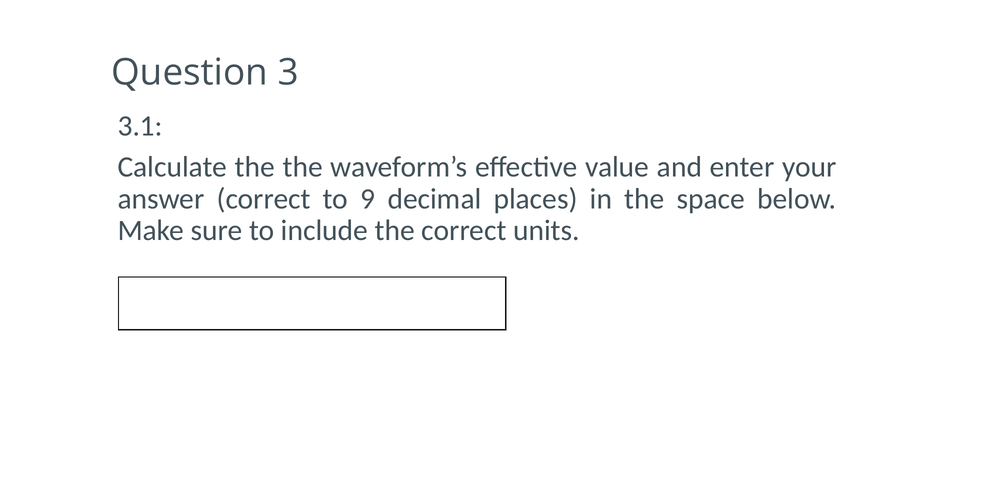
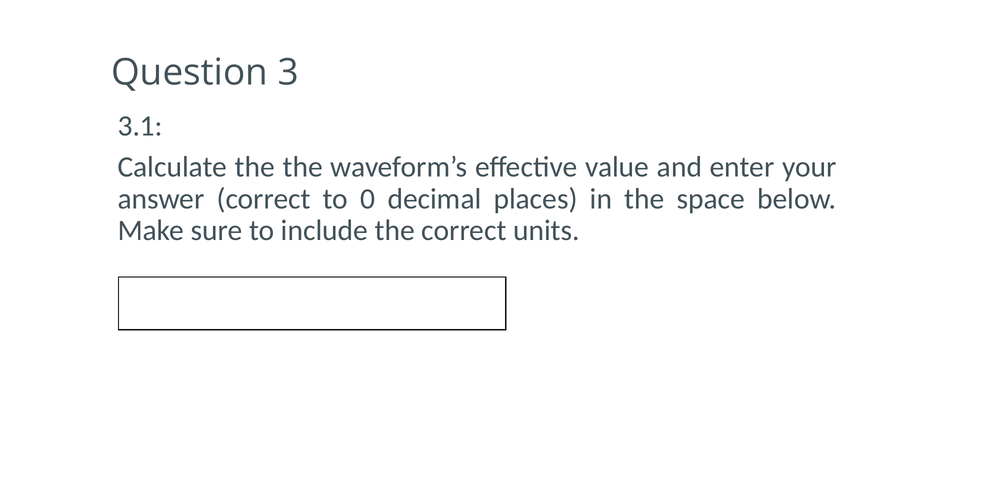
9: 9 -> 0
